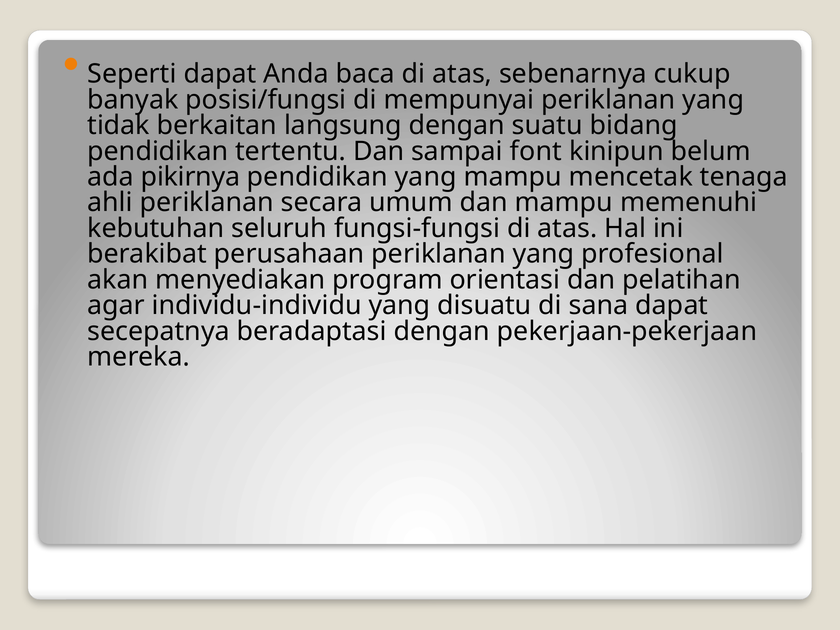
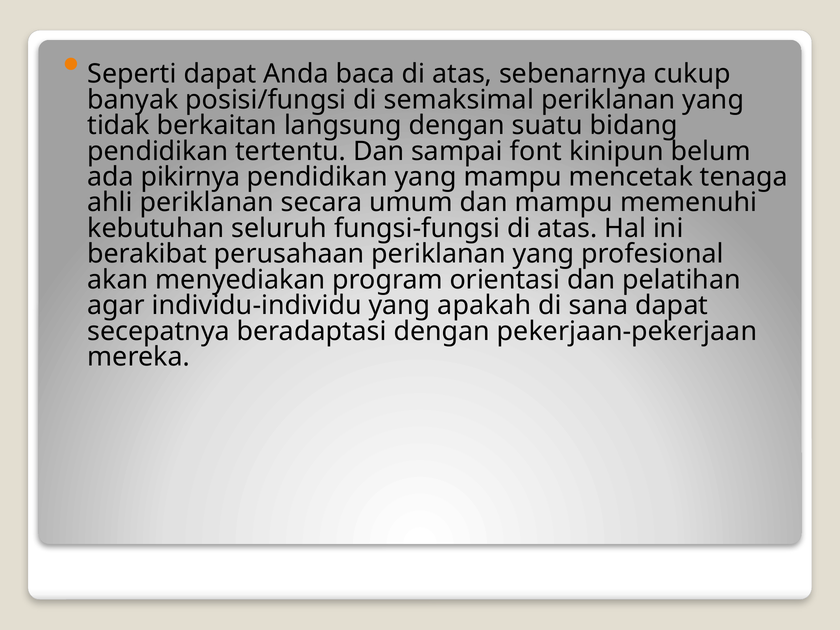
mempunyai: mempunyai -> semaksimal
disuatu: disuatu -> apakah
